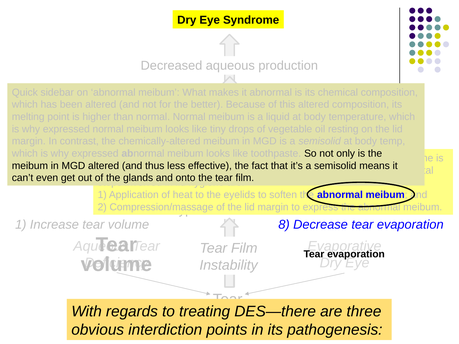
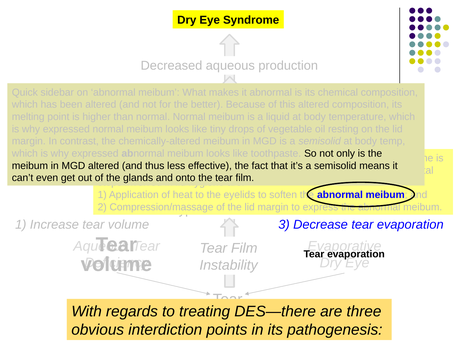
volume 8: 8 -> 3
